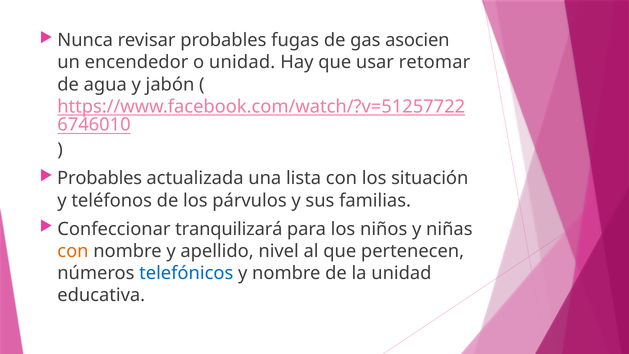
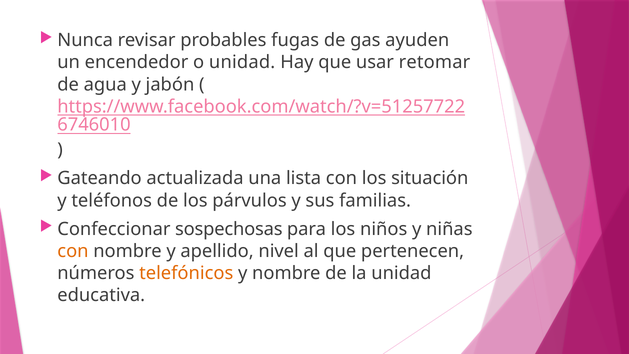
asocien: asocien -> ayuden
Probables at (100, 178): Probables -> Gateando
tranquilizará: tranquilizará -> sospechosas
telefónicos colour: blue -> orange
